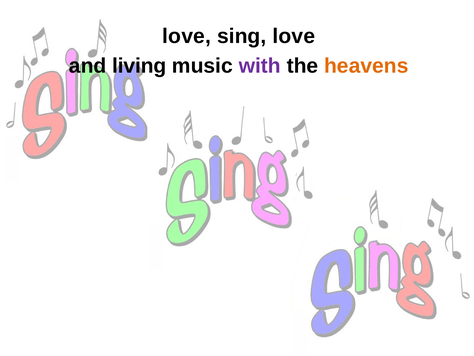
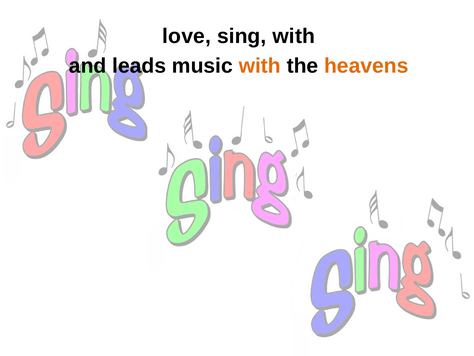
sing love: love -> with
living: living -> leads
with at (260, 66) colour: purple -> orange
